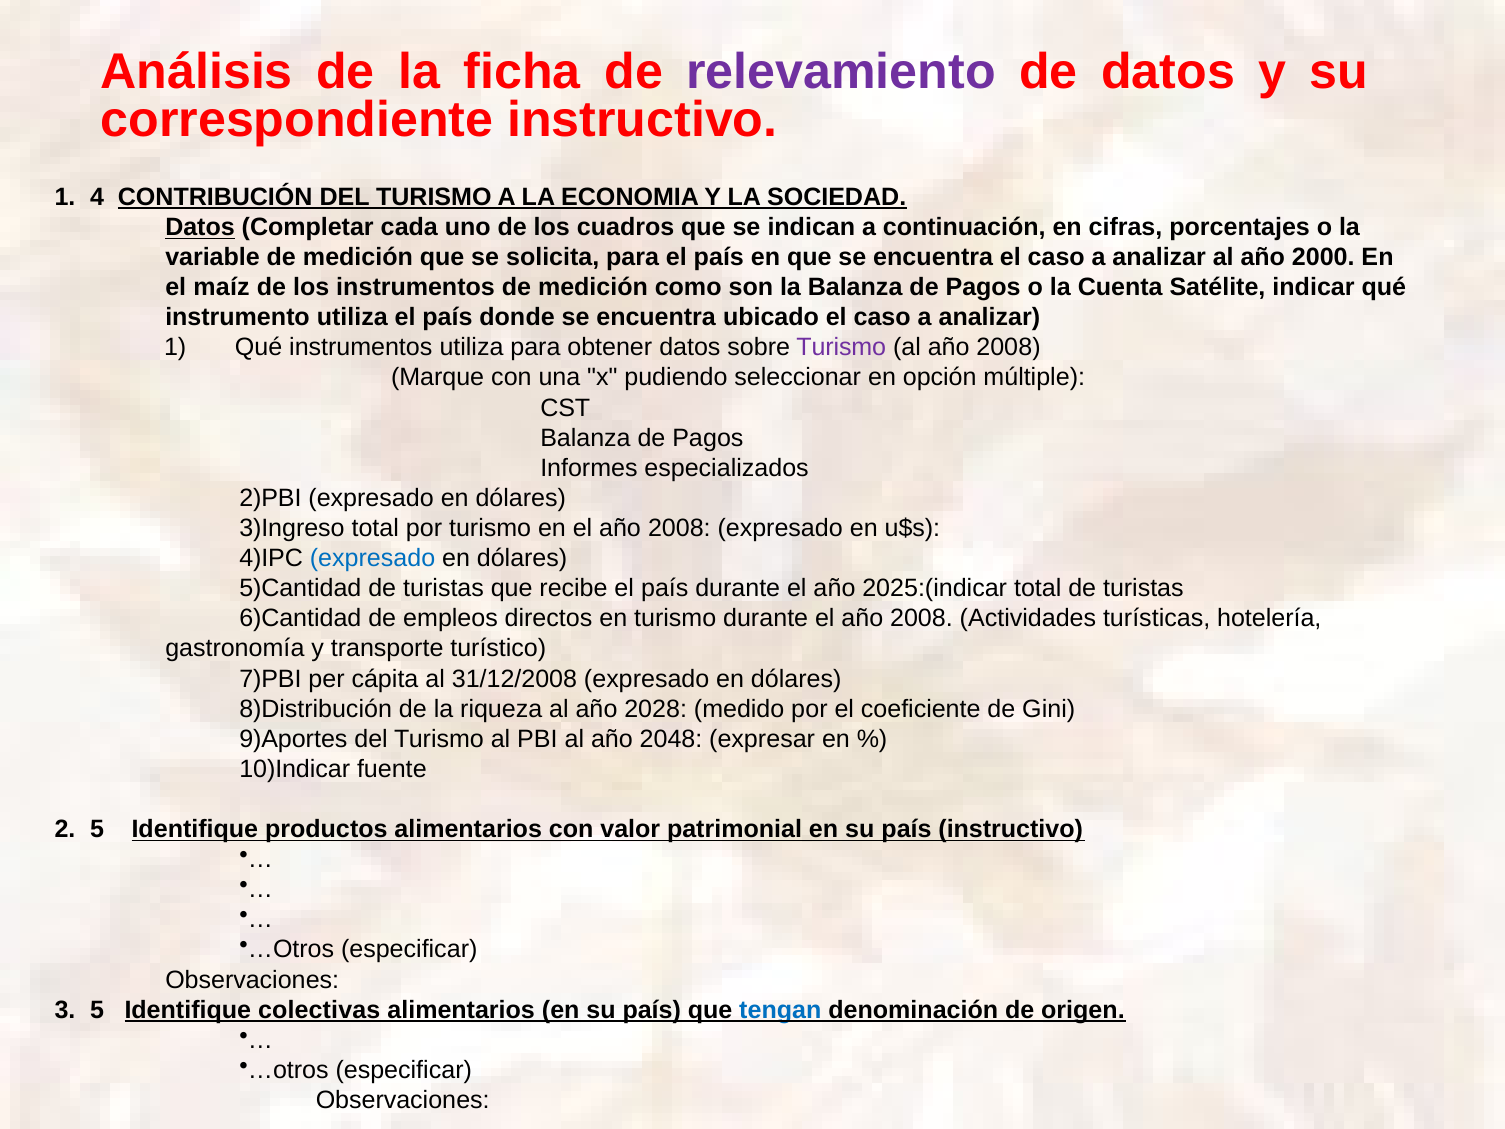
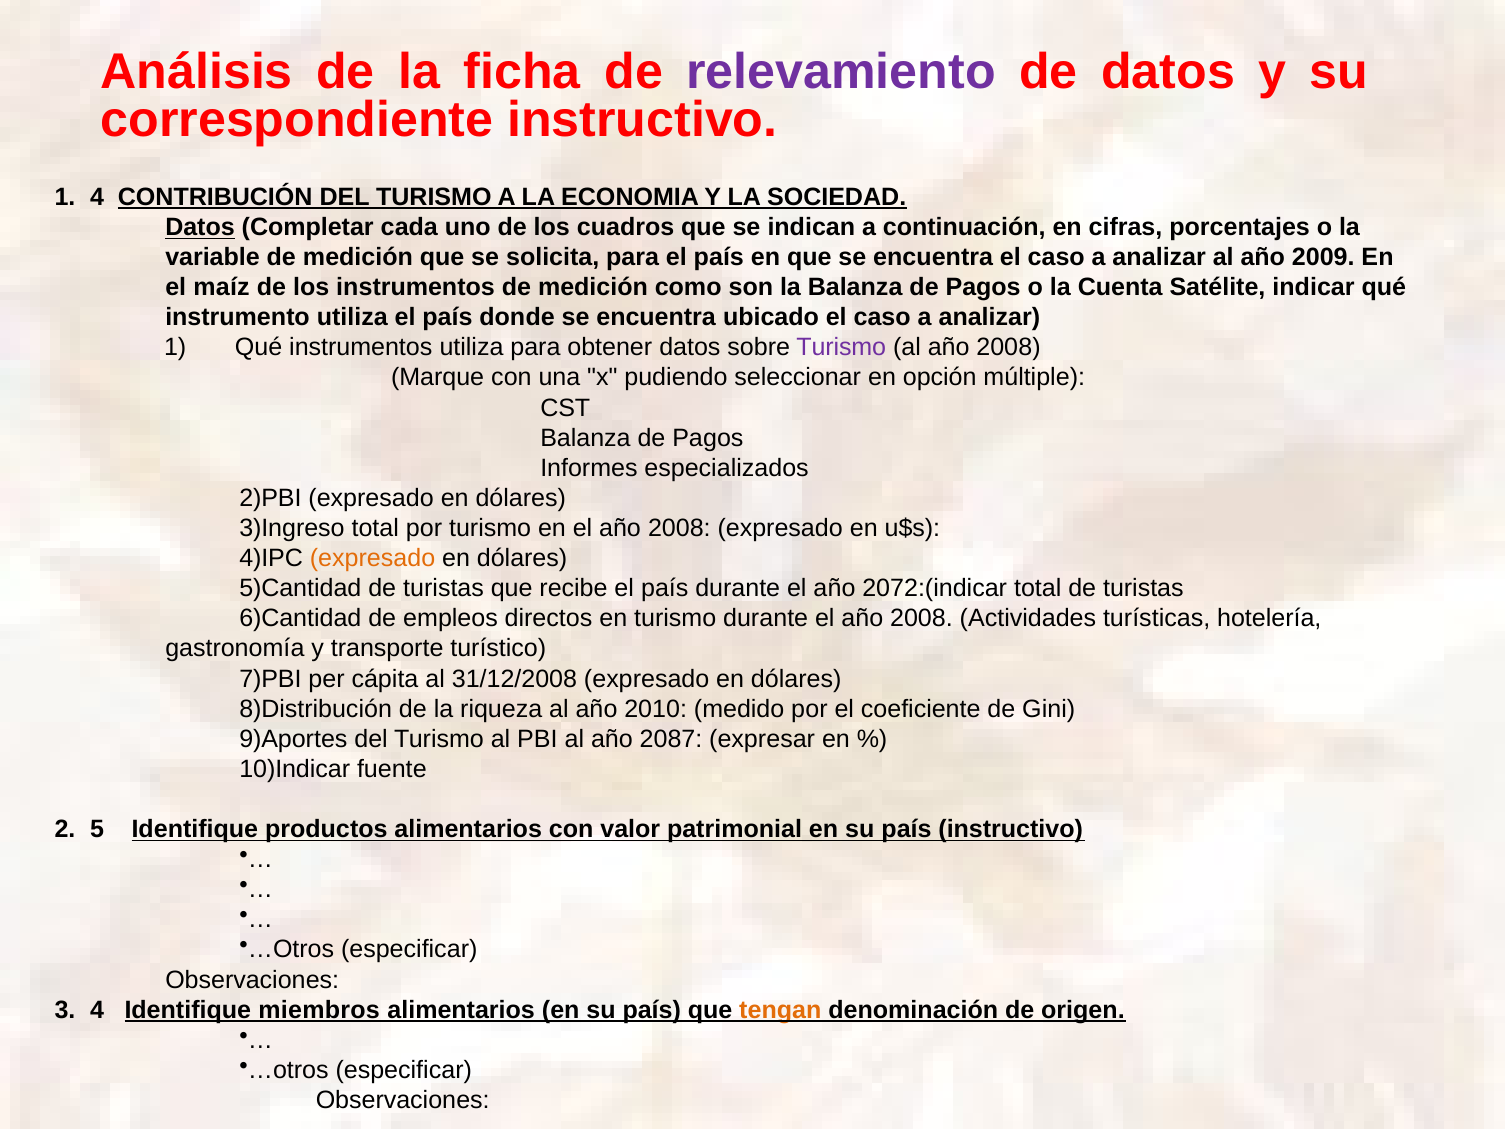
2000: 2000 -> 2009
expresado at (373, 558) colour: blue -> orange
2025:(indicar: 2025:(indicar -> 2072:(indicar
2028: 2028 -> 2010
2048: 2048 -> 2087
5 at (97, 1010): 5 -> 4
colectivas: colectivas -> miembros
tengan colour: blue -> orange
